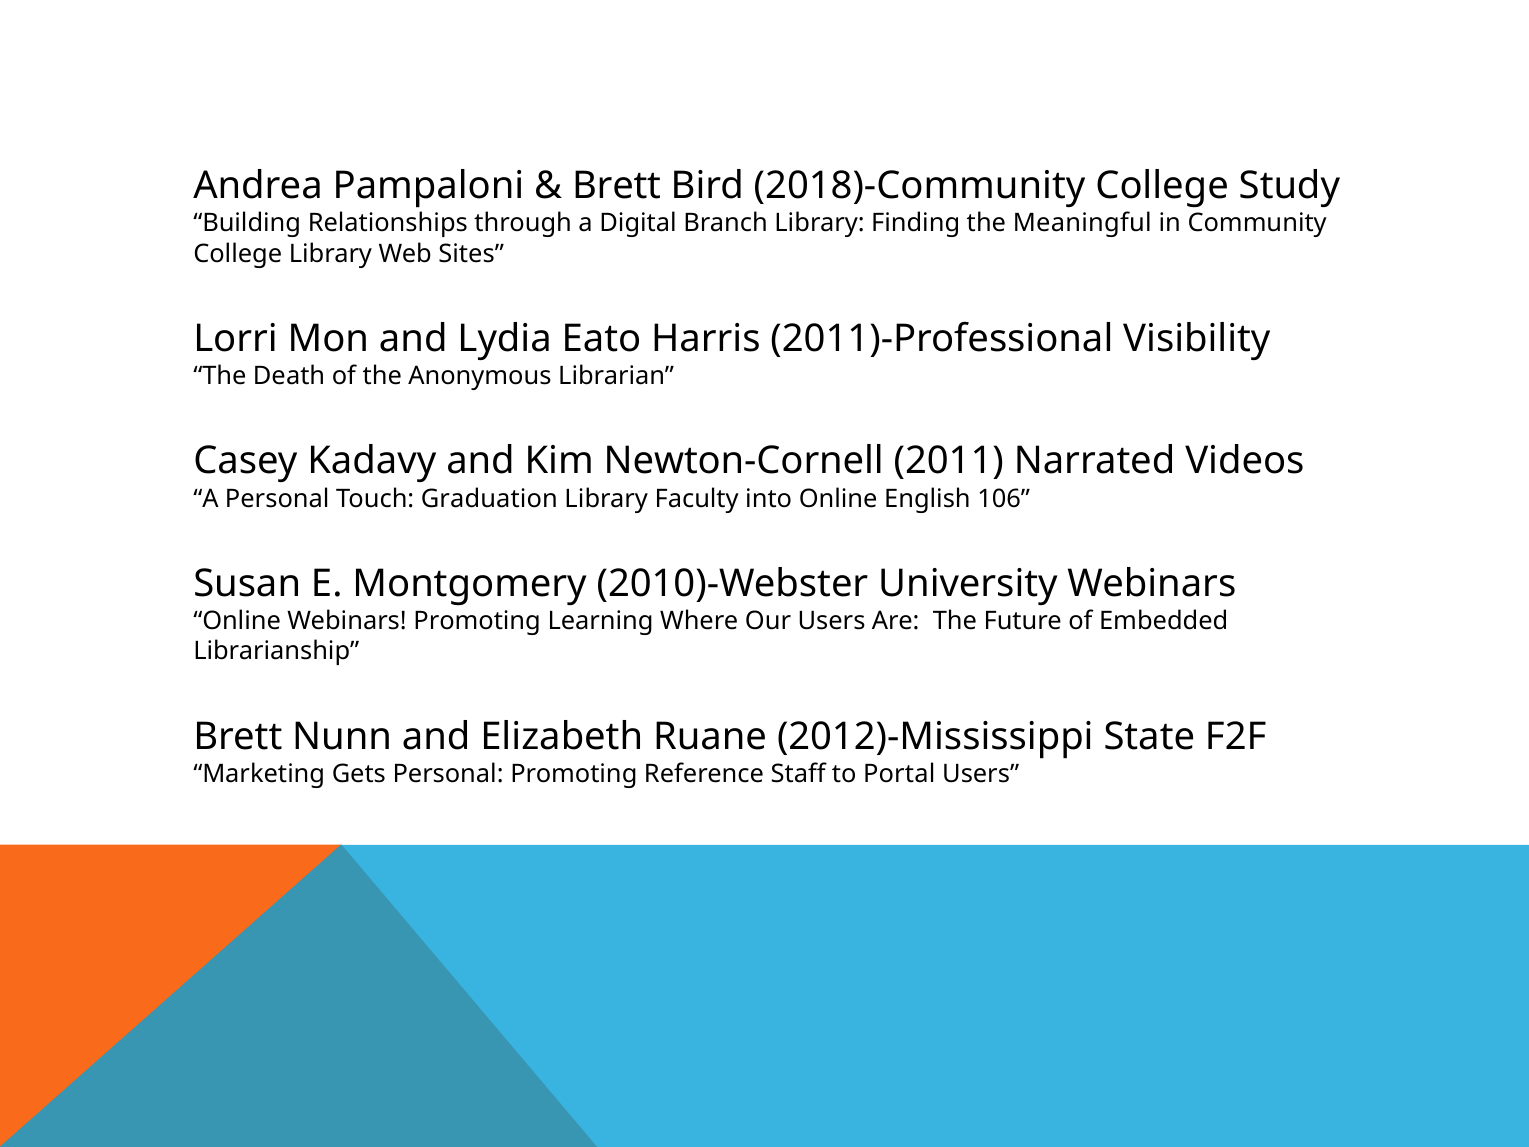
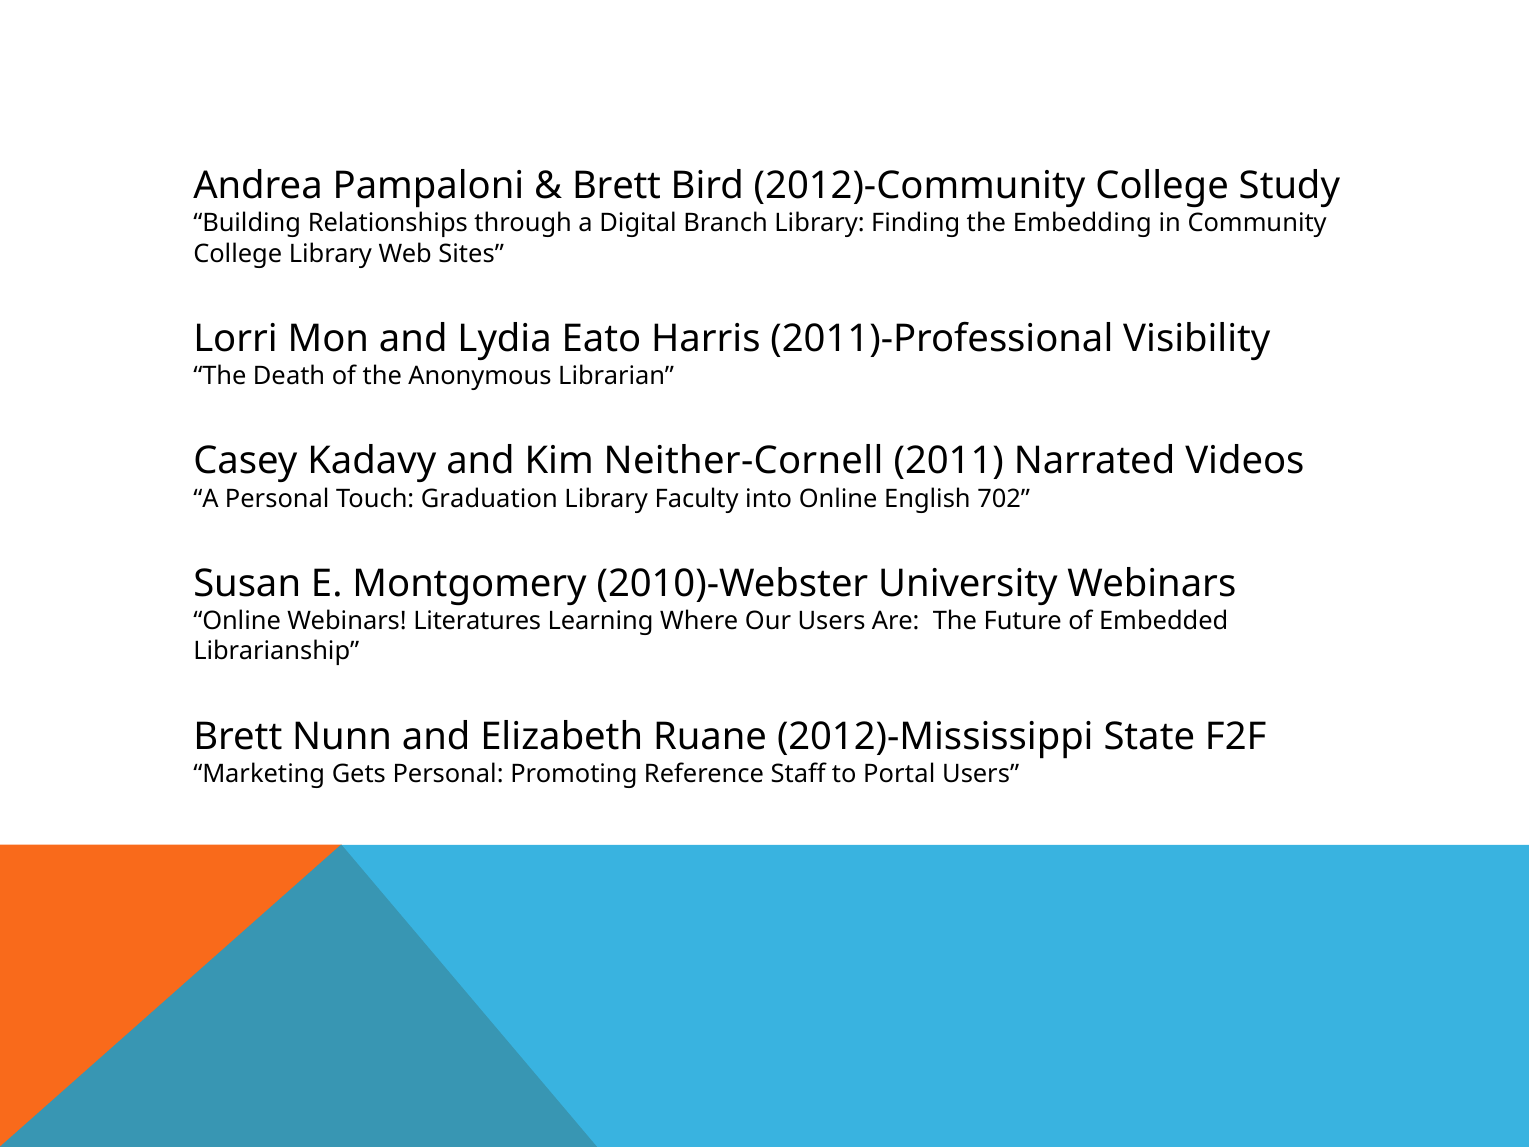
2018)-Community: 2018)-Community -> 2012)-Community
Meaningful: Meaningful -> Embedding
Newton-Cornell: Newton-Cornell -> Neither-Cornell
106: 106 -> 702
Webinars Promoting: Promoting -> Literatures
